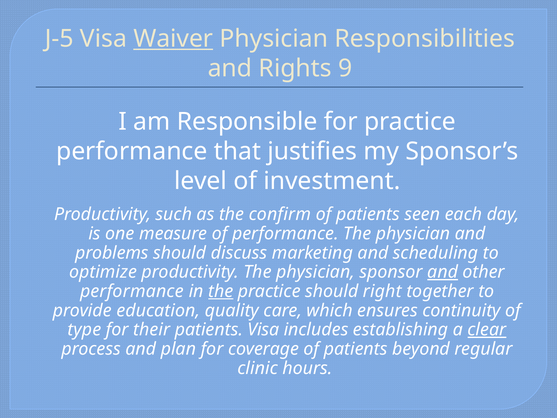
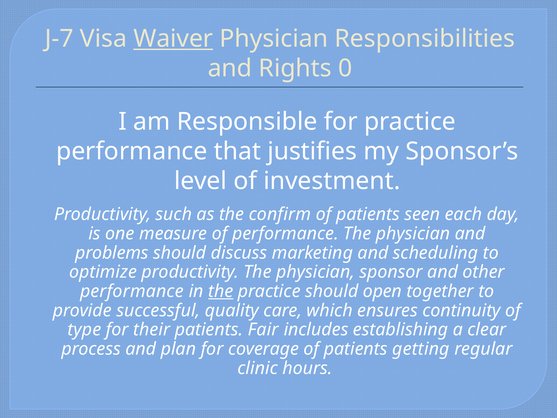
J-5: J-5 -> J-7
9: 9 -> 0
and at (443, 272) underline: present -> none
right: right -> open
education: education -> successful
patients Visa: Visa -> Fair
clear underline: present -> none
beyond: beyond -> getting
